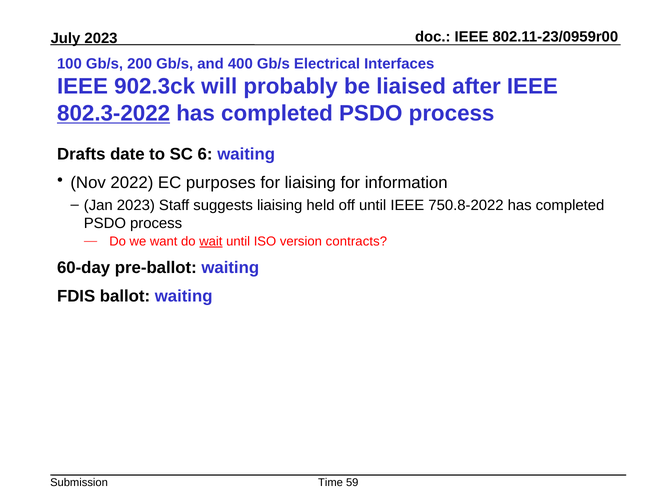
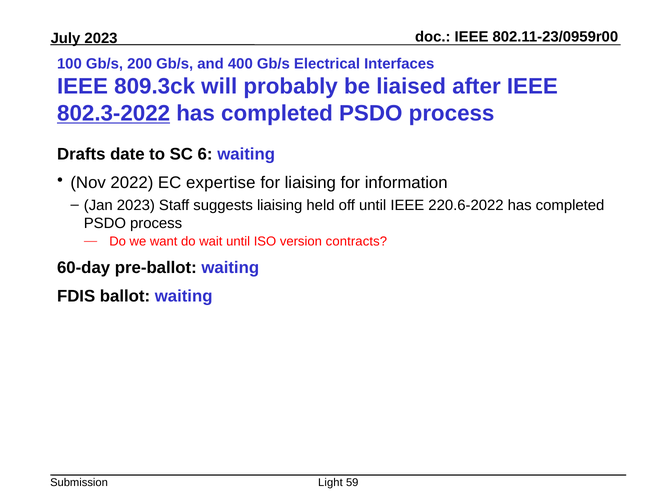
902.3ck: 902.3ck -> 809.3ck
purposes: purposes -> expertise
750.8-2022: 750.8-2022 -> 220.6-2022
wait underline: present -> none
Time: Time -> Light
